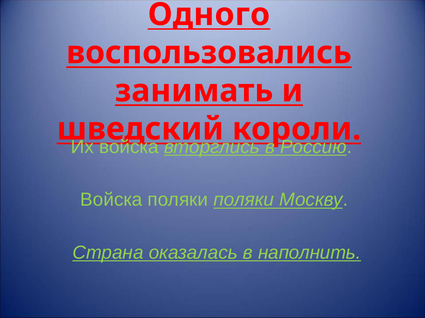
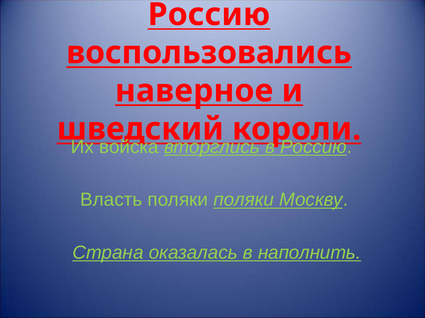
Одного at (209, 15): Одного -> Россию
занимать: занимать -> наверное
Войска at (111, 200): Войска -> Власть
